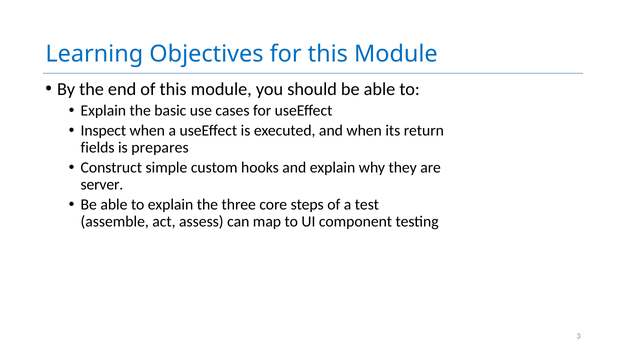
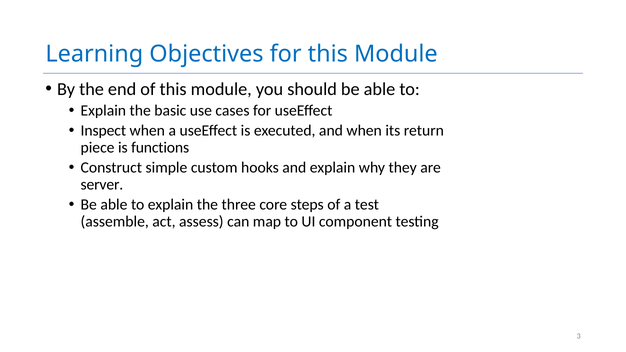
fields: fields -> piece
prepares: prepares -> functions
